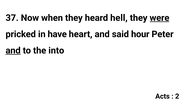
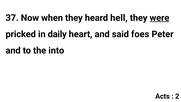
have: have -> daily
hour: hour -> foes
and at (13, 50) underline: present -> none
